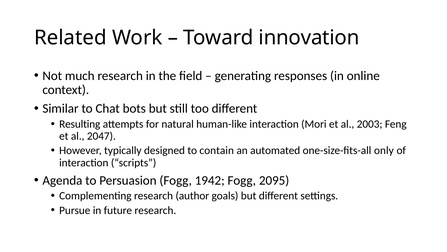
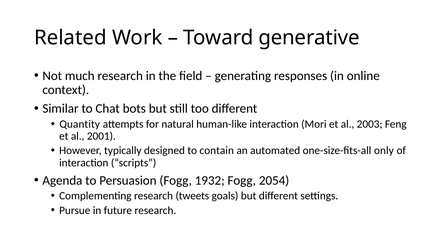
innovation: innovation -> generative
Resulting: Resulting -> Quantity
2047: 2047 -> 2001
1942: 1942 -> 1932
2095: 2095 -> 2054
author: author -> tweets
